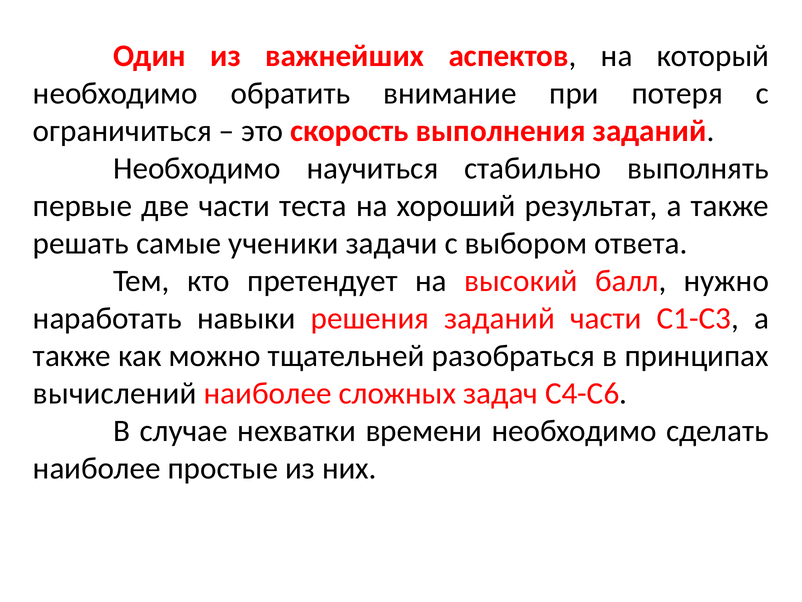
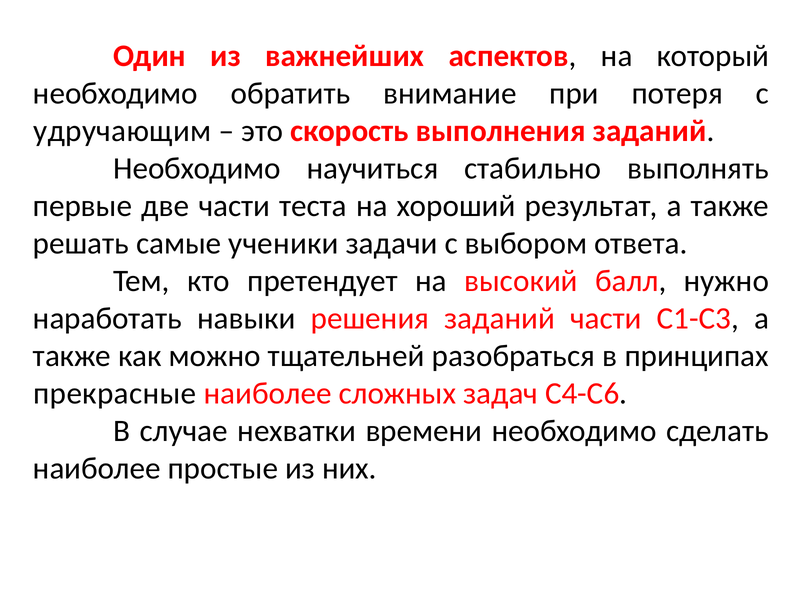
ограничиться: ограничиться -> удручающим
вычислений: вычислений -> прекрасные
